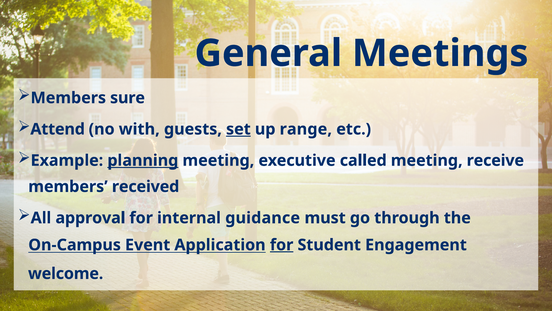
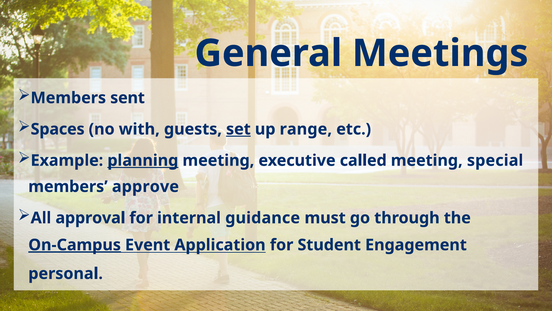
sure: sure -> sent
Attend: Attend -> Spaces
receive: receive -> special
received: received -> approve
On-Campus underline: none -> present
for at (282, 245) underline: present -> none
welcome: welcome -> personal
